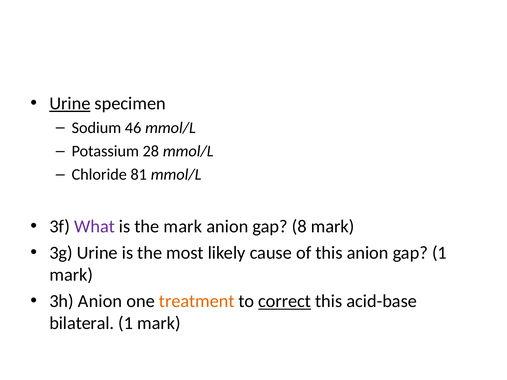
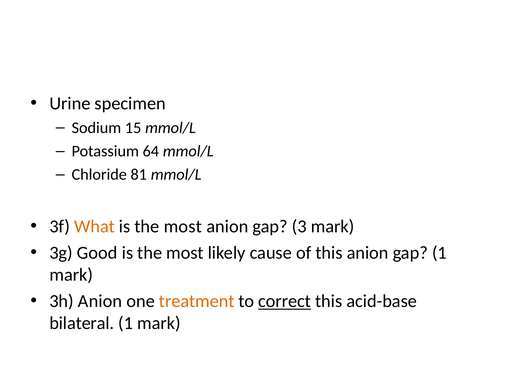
Urine at (70, 104) underline: present -> none
46: 46 -> 15
28: 28 -> 64
What colour: purple -> orange
mark at (183, 227): mark -> most
8: 8 -> 3
3g Urine: Urine -> Good
